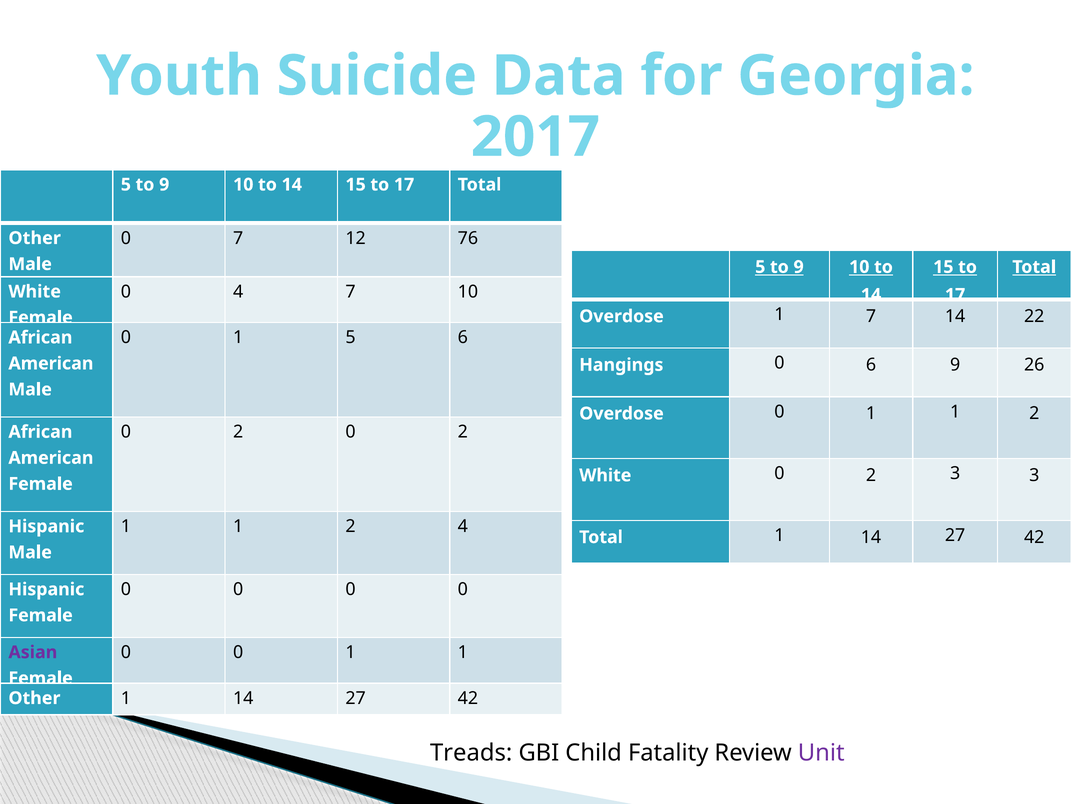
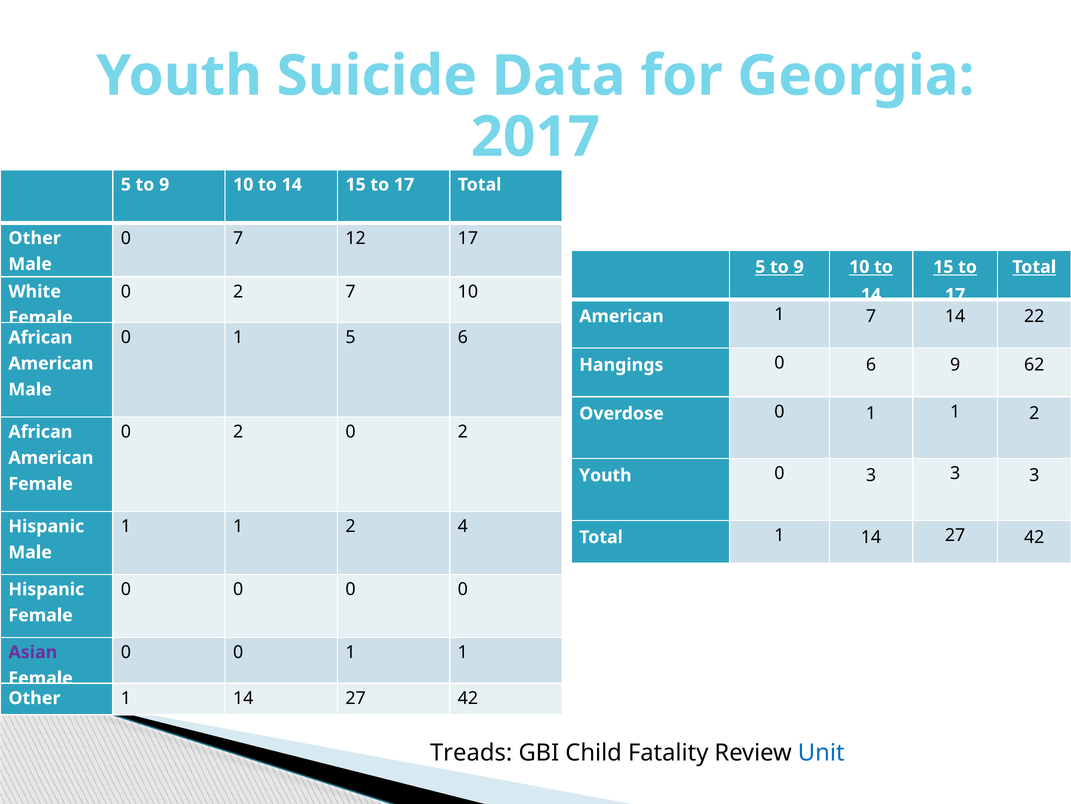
12 76: 76 -> 17
4 at (238, 291): 4 -> 2
Overdose at (621, 316): Overdose -> American
26: 26 -> 62
White at (605, 475): White -> Youth
2 at (871, 475): 2 -> 3
Unit colour: purple -> blue
